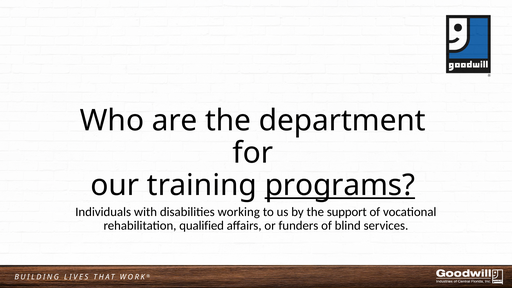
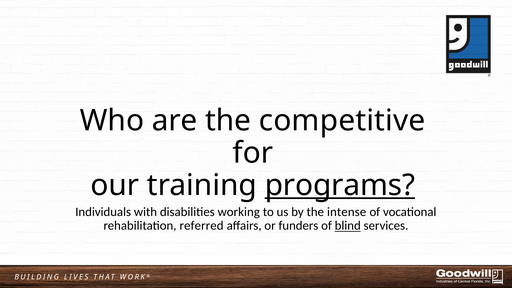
department: department -> competitive
support: support -> intense
qualified: qualified -> referred
blind underline: none -> present
